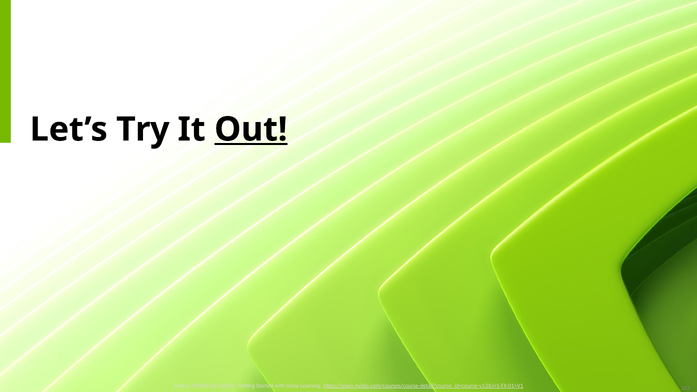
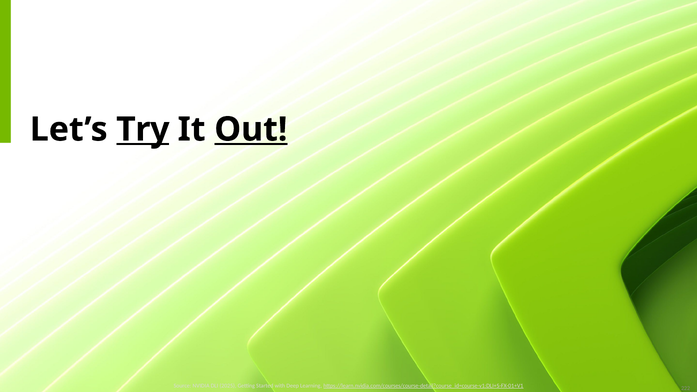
Try underline: none -> present
